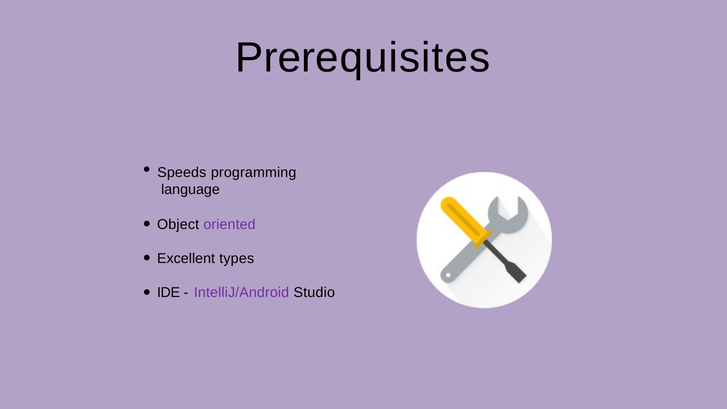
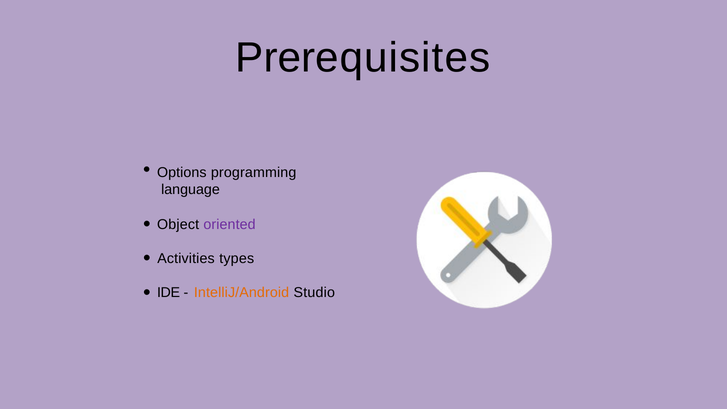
Speeds: Speeds -> Options
Excellent: Excellent -> Activities
IntelliJ/Android colour: purple -> orange
